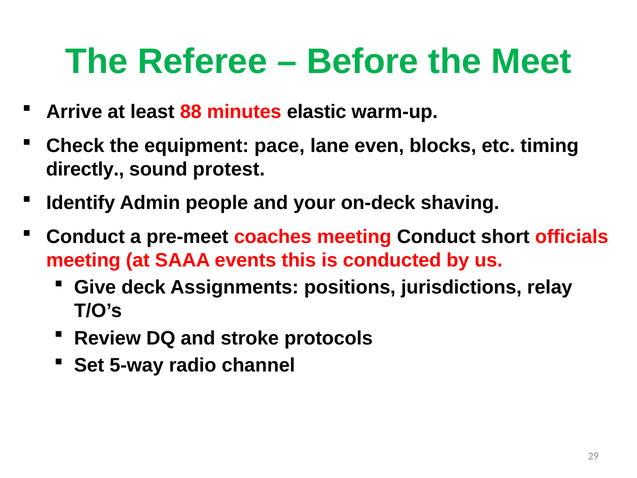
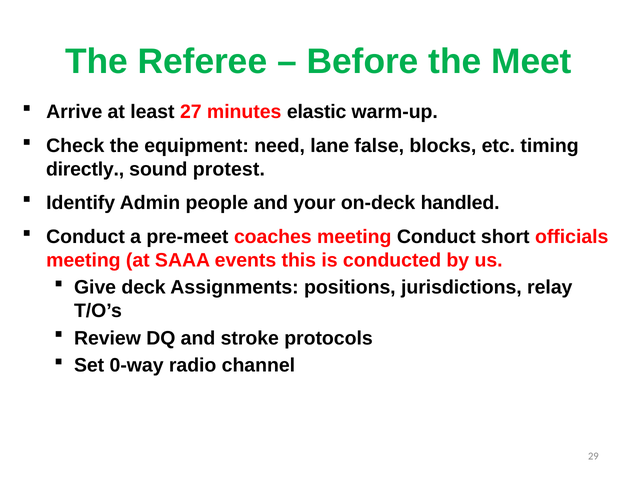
88: 88 -> 27
pace: pace -> need
even: even -> false
shaving: shaving -> handled
5-way: 5-way -> 0-way
